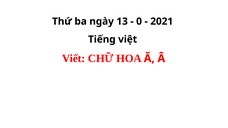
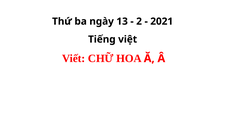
0: 0 -> 2
